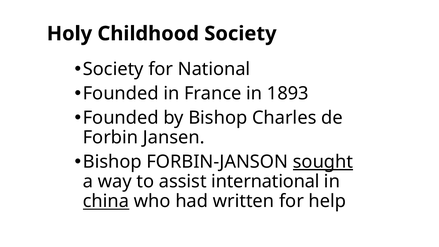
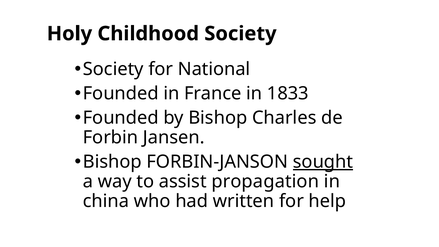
1893: 1893 -> 1833
international: international -> propagation
china underline: present -> none
